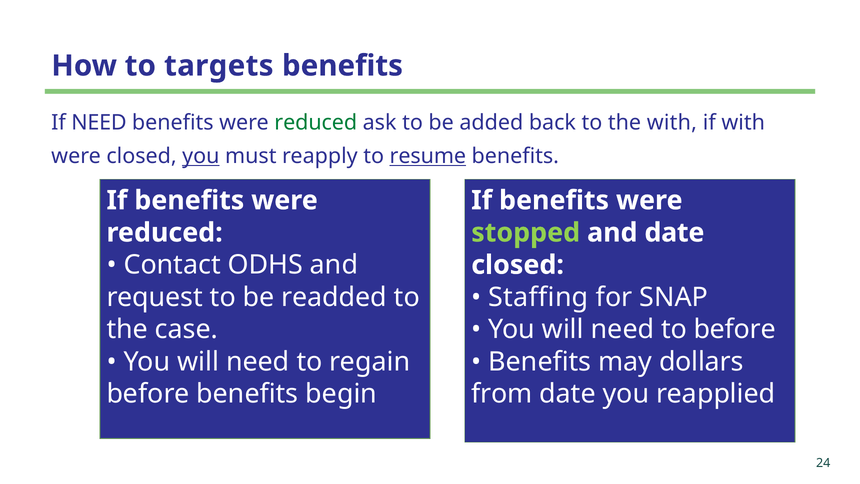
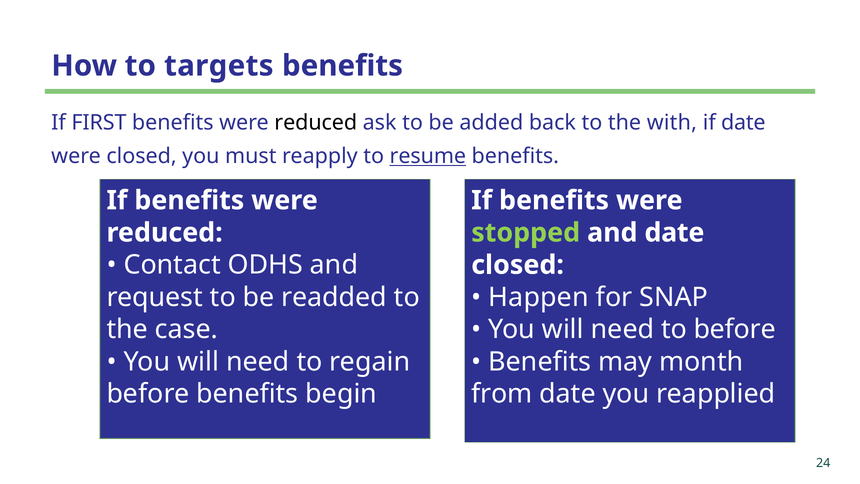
If NEED: NEED -> FIRST
reduced at (316, 123) colour: green -> black
if with: with -> date
you at (201, 156) underline: present -> none
Staffing: Staffing -> Happen
dollars: dollars -> month
